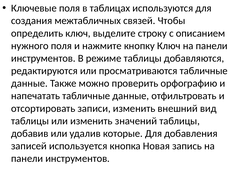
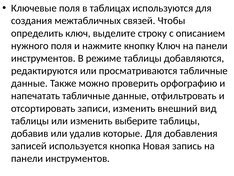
значений: значений -> выберите
